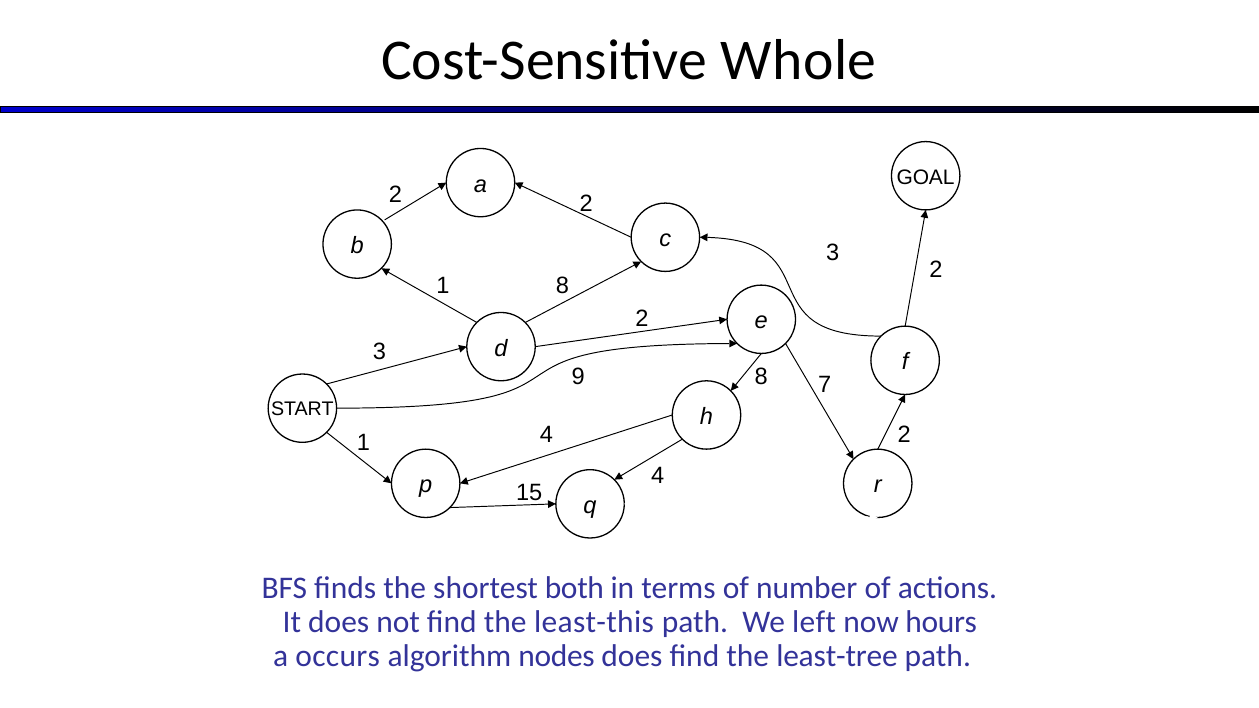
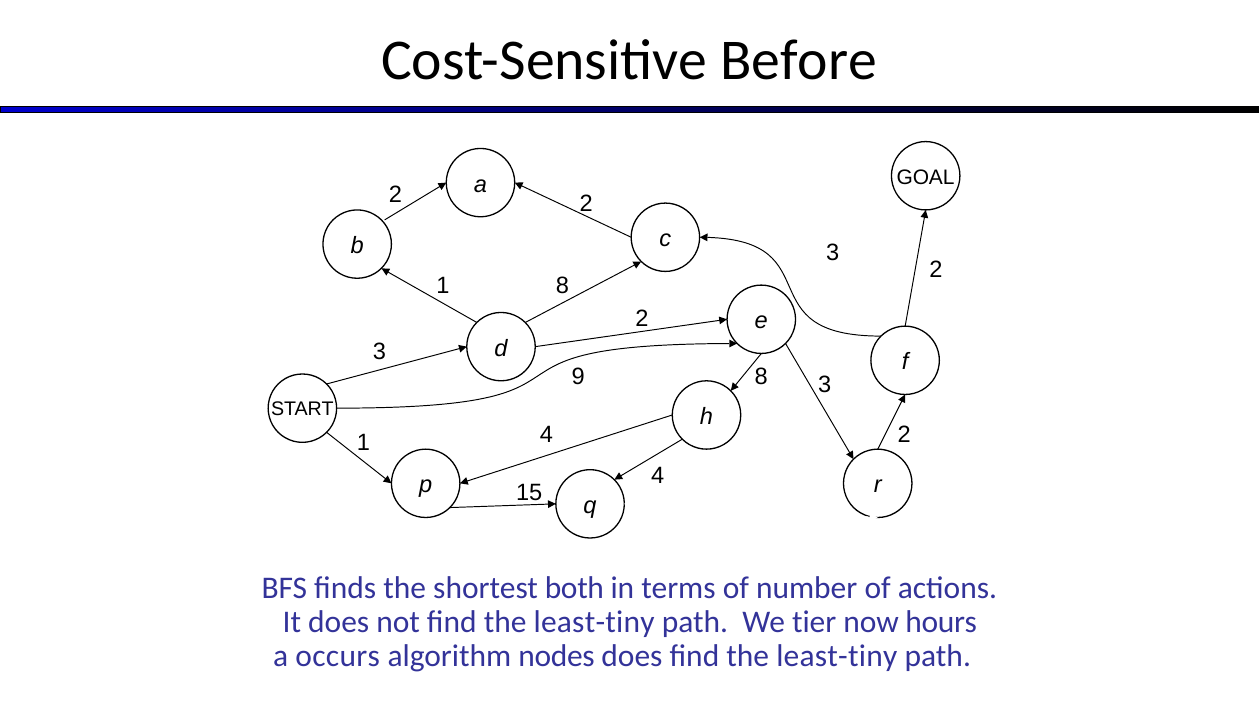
Whole: Whole -> Before
9 7: 7 -> 3
not find the least-this: least-this -> least-tiny
left: left -> tier
does find the least-tree: least-tree -> least-tiny
